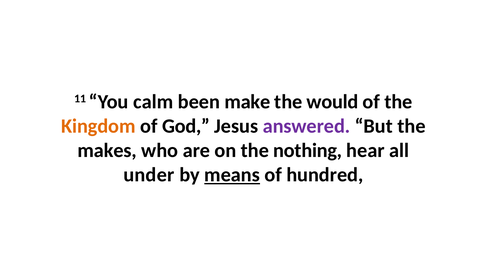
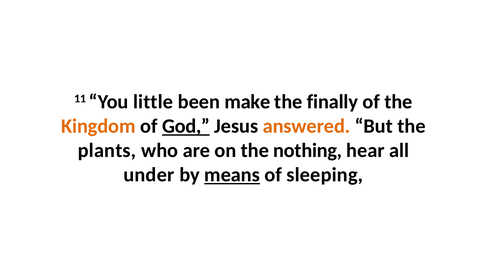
calm: calm -> little
would: would -> finally
God underline: none -> present
answered colour: purple -> orange
makes: makes -> plants
hundred: hundred -> sleeping
